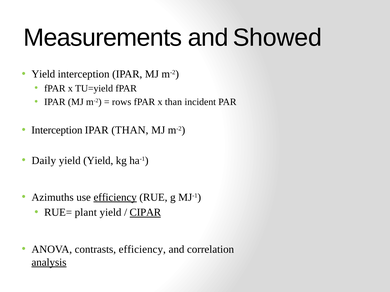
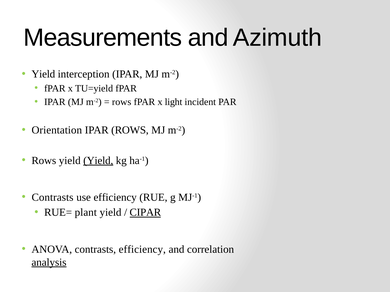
Showed: Showed -> Azimuth
x than: than -> light
Interception at (57, 130): Interception -> Orientation
IPAR THAN: THAN -> ROWS
Daily at (44, 161): Daily -> Rows
Yield at (98, 161) underline: none -> present
Azimuths at (53, 198): Azimuths -> Contrasts
efficiency at (115, 198) underline: present -> none
